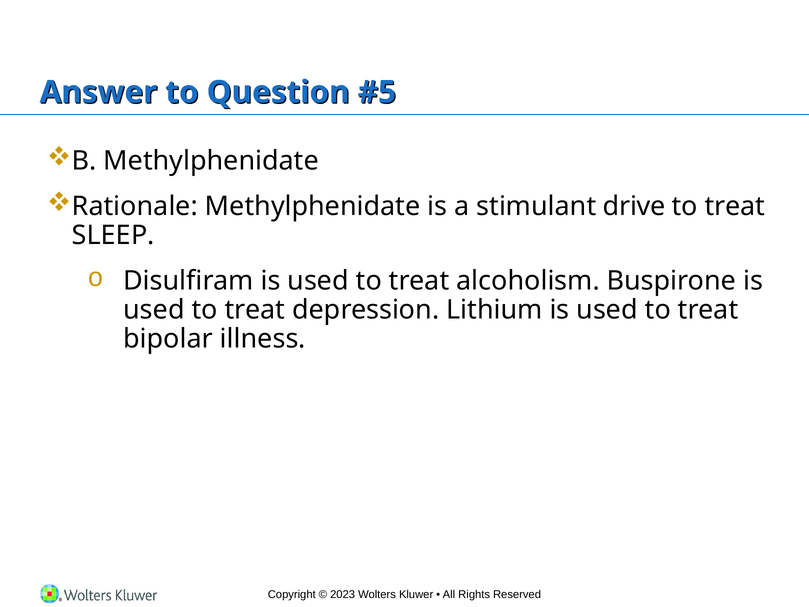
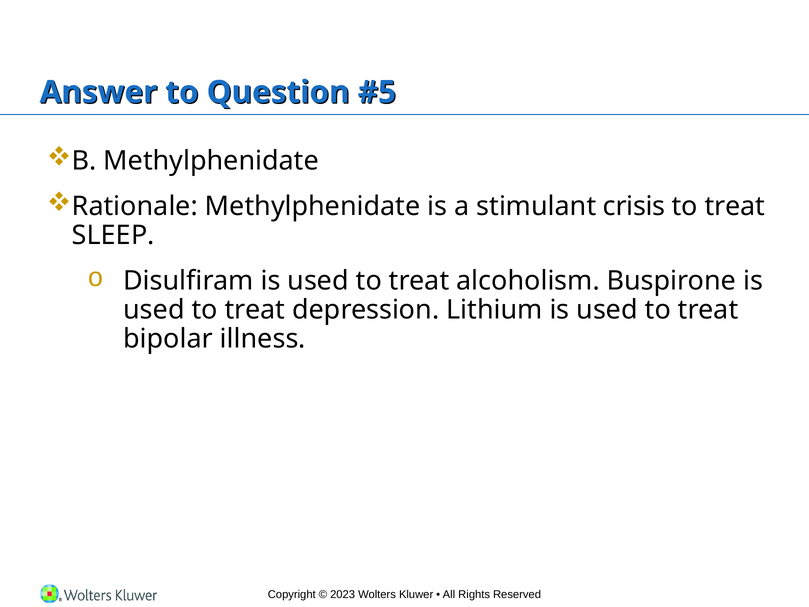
drive: drive -> crisis
